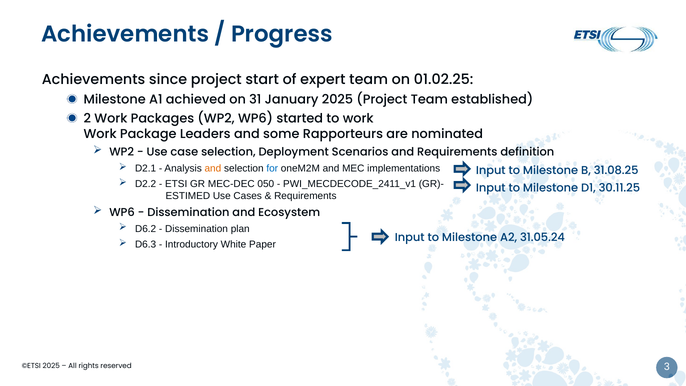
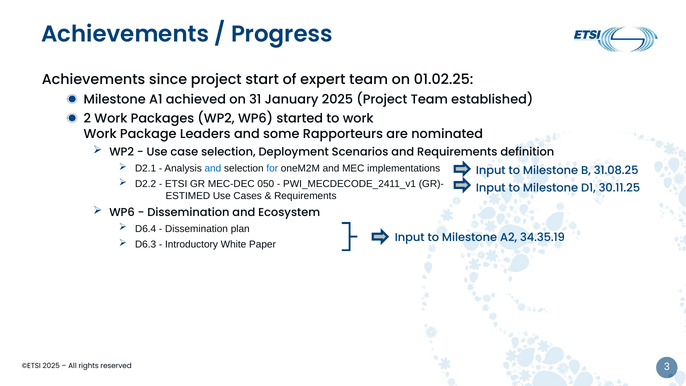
and at (213, 168) colour: orange -> blue
D6.2: D6.2 -> D6.4
31.05.24: 31.05.24 -> 34.35.19
